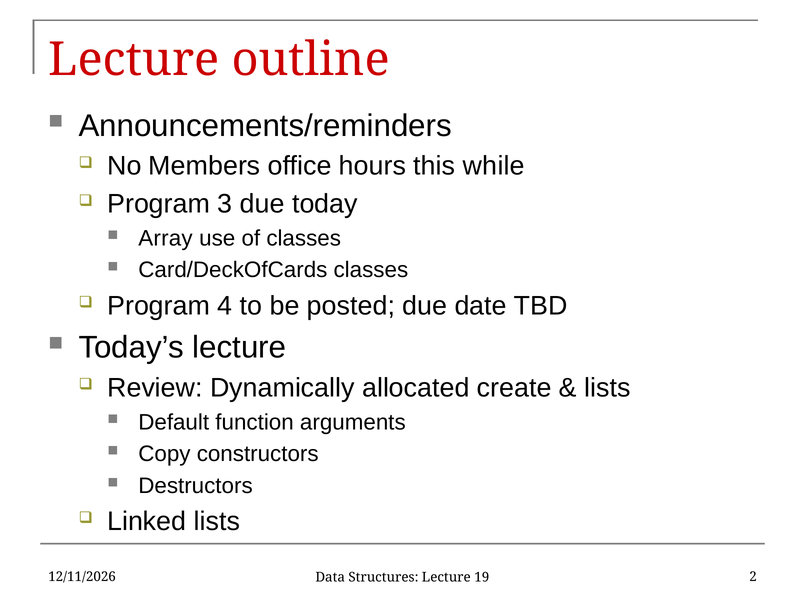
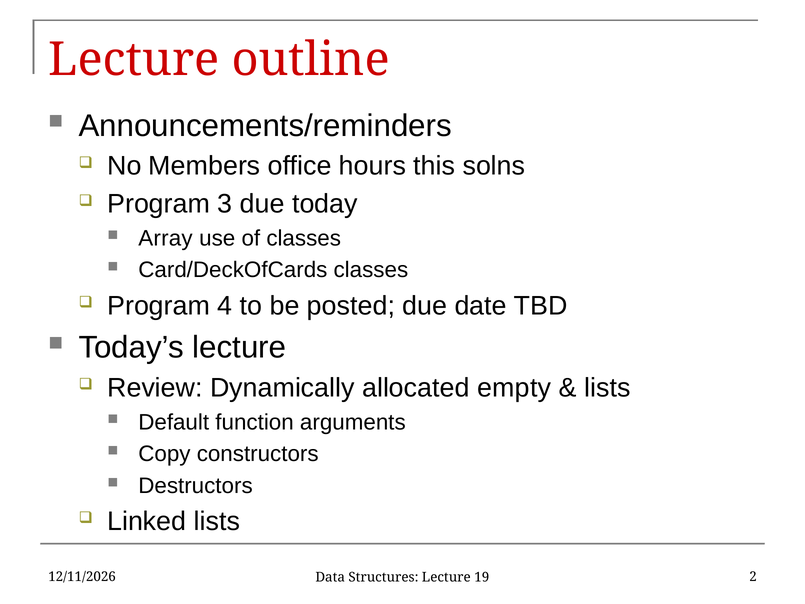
while: while -> solns
create: create -> empty
